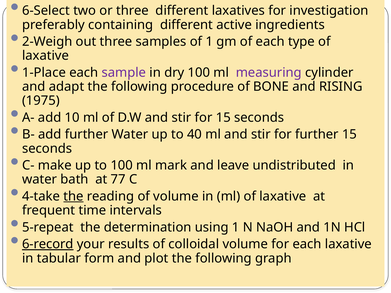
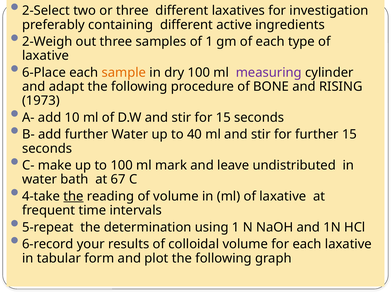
6-Select: 6-Select -> 2-Select
1-Place: 1-Place -> 6-Place
sample colour: purple -> orange
1975: 1975 -> 1973
77: 77 -> 67
6-record underline: present -> none
